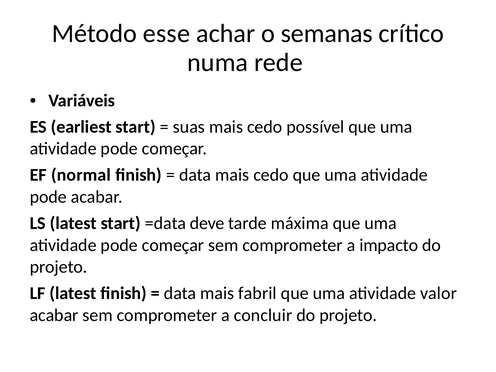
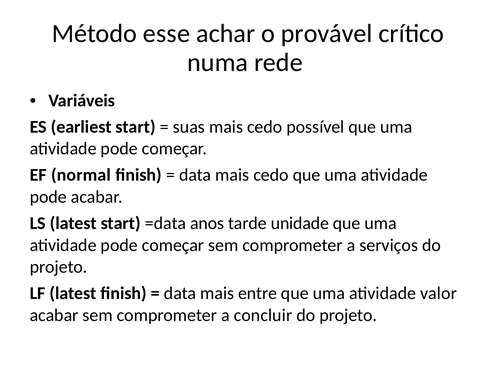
semanas: semanas -> provável
deve: deve -> anos
máxima: máxima -> unidade
impacto: impacto -> serviços
fabril: fabril -> entre
